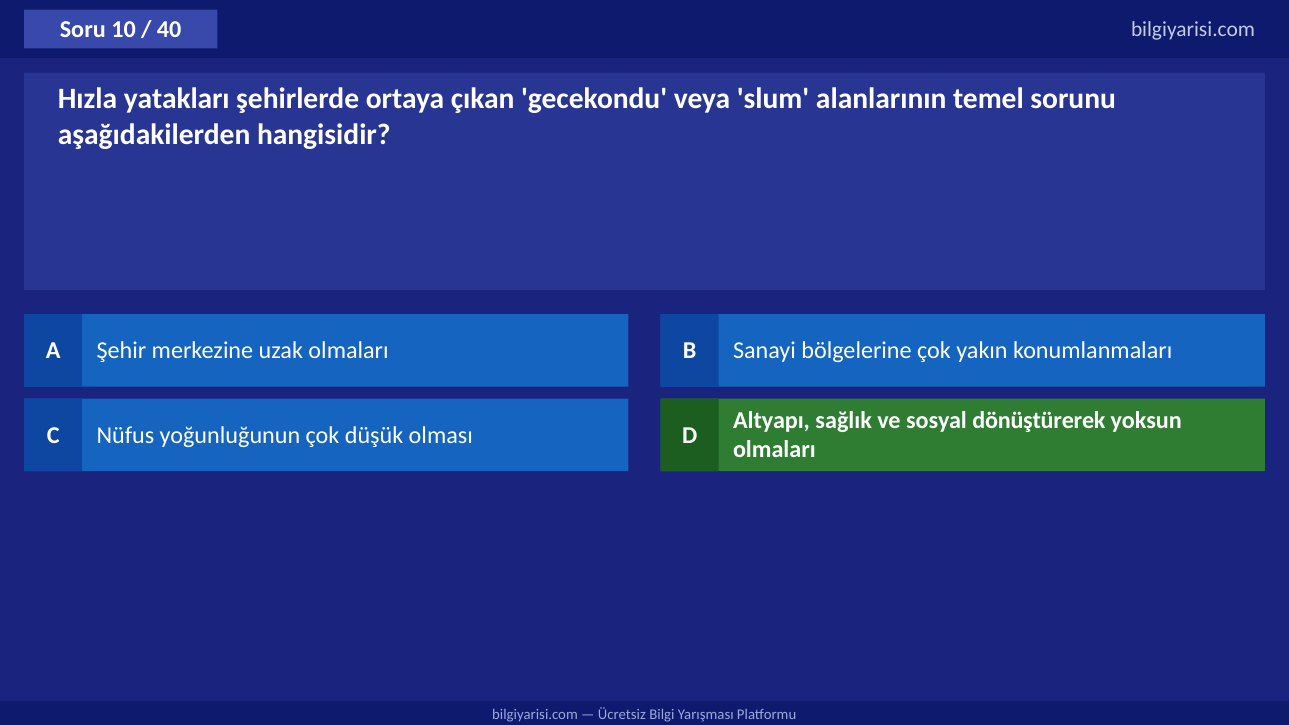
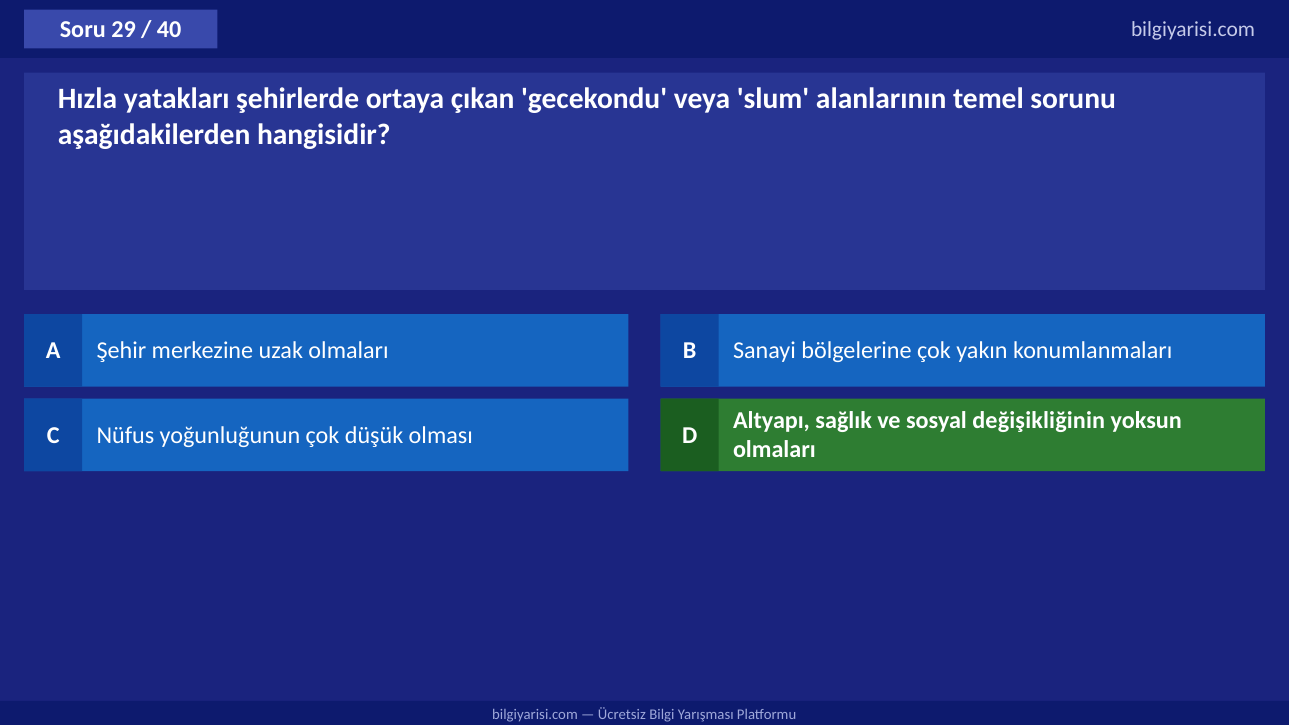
10: 10 -> 29
dönüştürerek: dönüştürerek -> değişikliğinin
